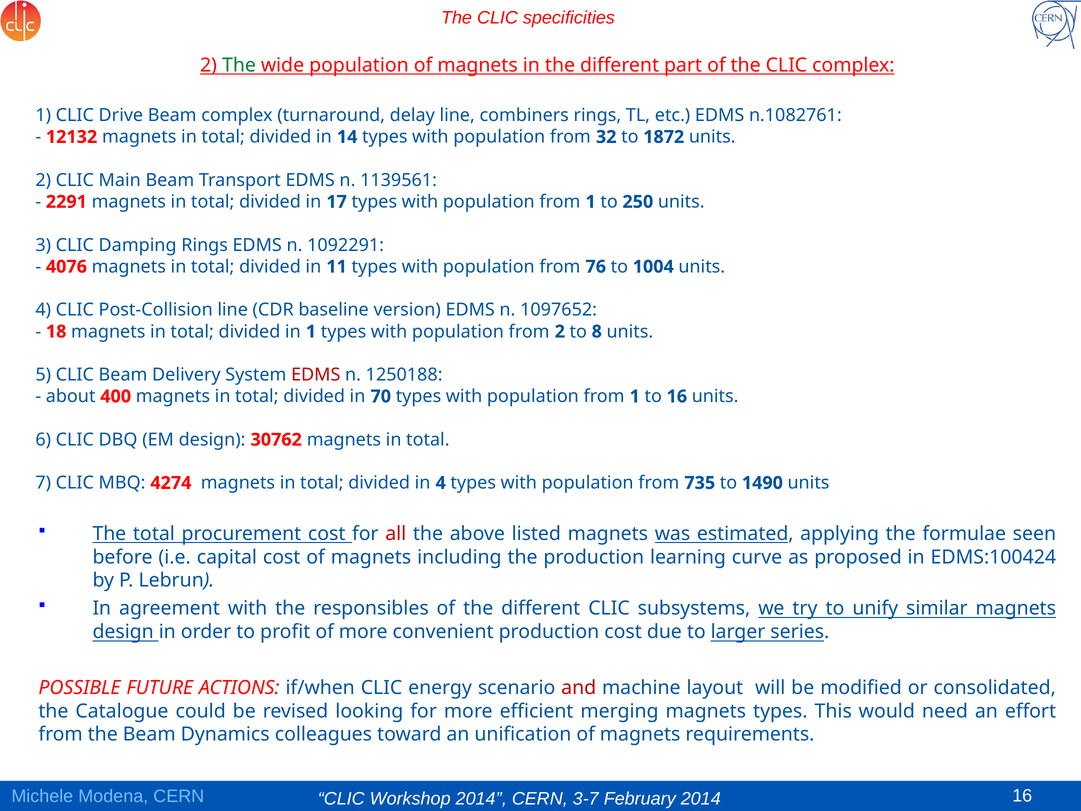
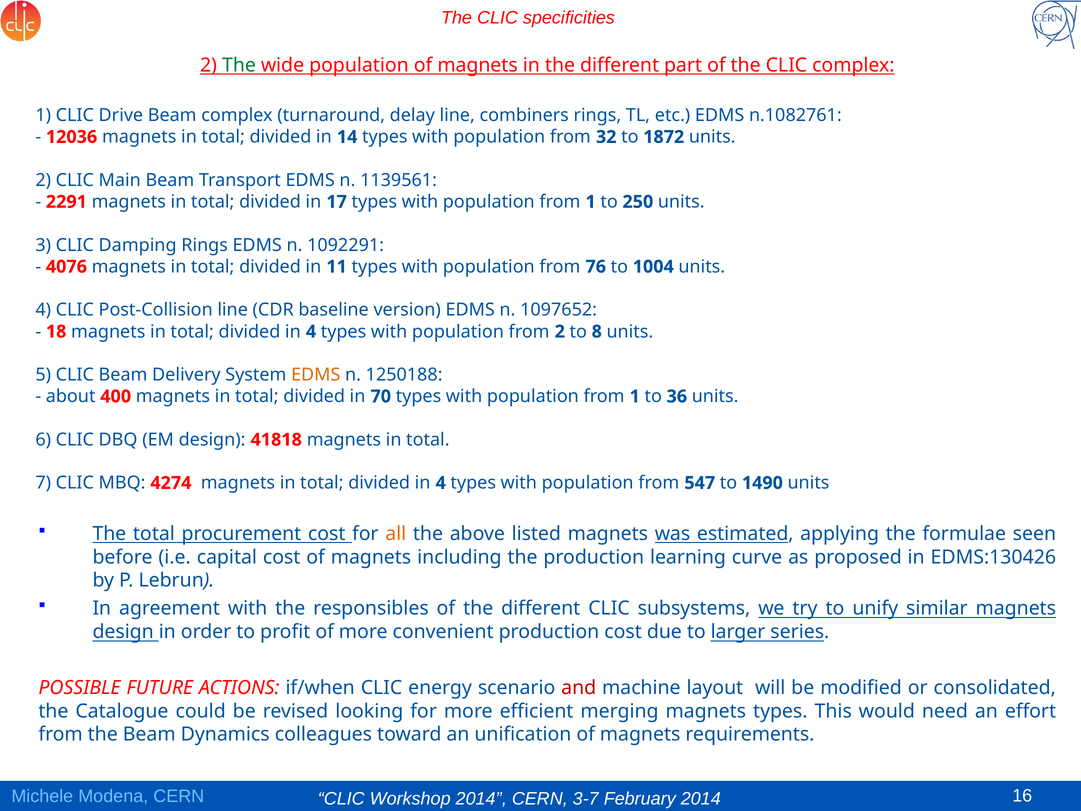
12132: 12132 -> 12036
1 at (311, 332): 1 -> 4
EDMS at (316, 375) colour: red -> orange
to 16: 16 -> 36
30762: 30762 -> 41818
735: 735 -> 547
all colour: red -> orange
EDMS:100424: EDMS:100424 -> EDMS:130426
